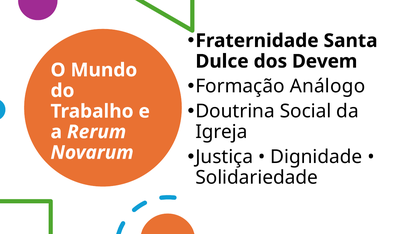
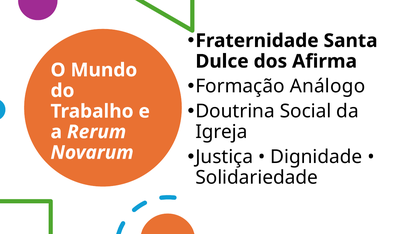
Devem: Devem -> Afirma
